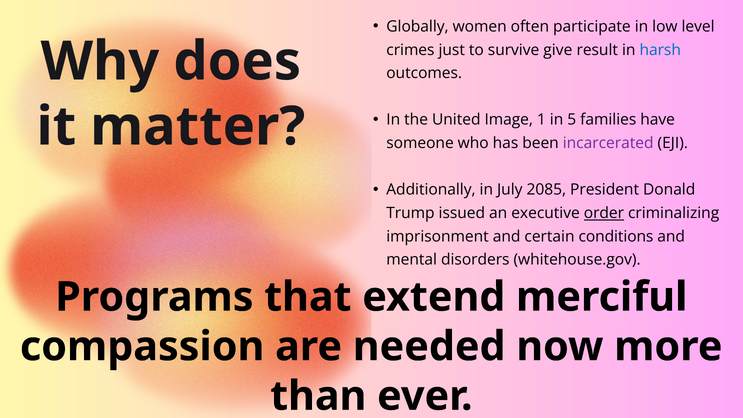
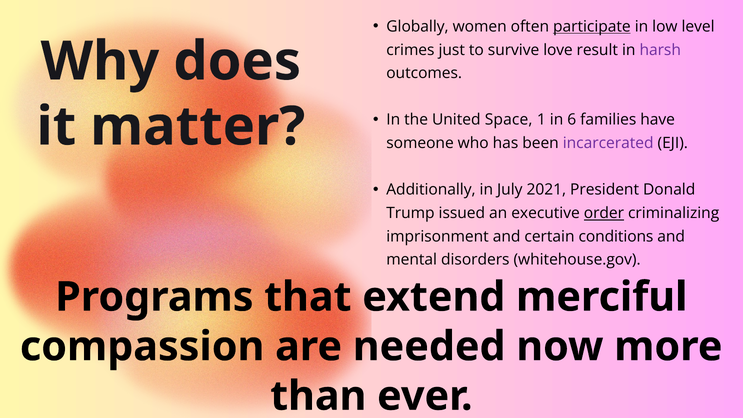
participate underline: none -> present
give: give -> love
harsh colour: blue -> purple
Image: Image -> Space
5: 5 -> 6
2085: 2085 -> 2021
